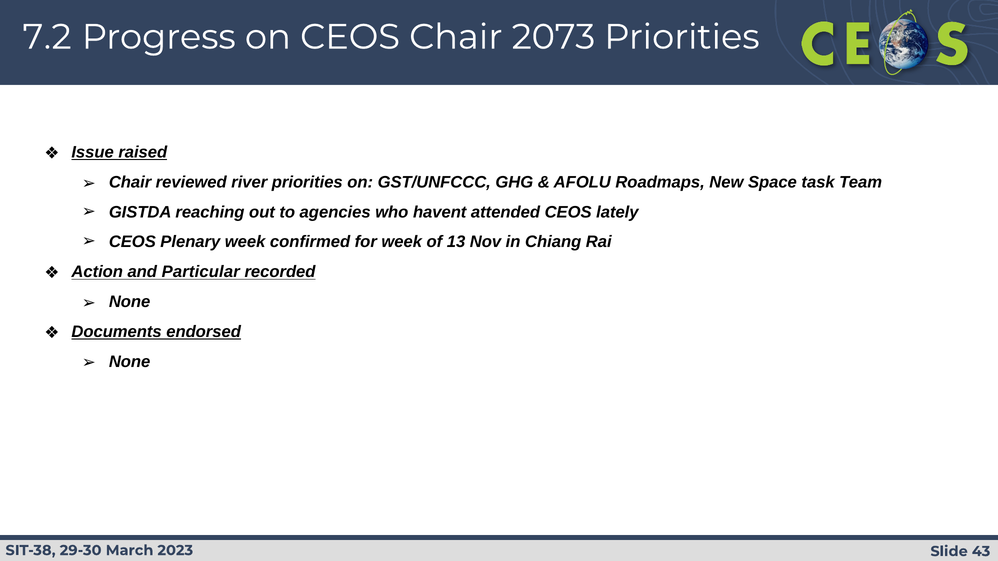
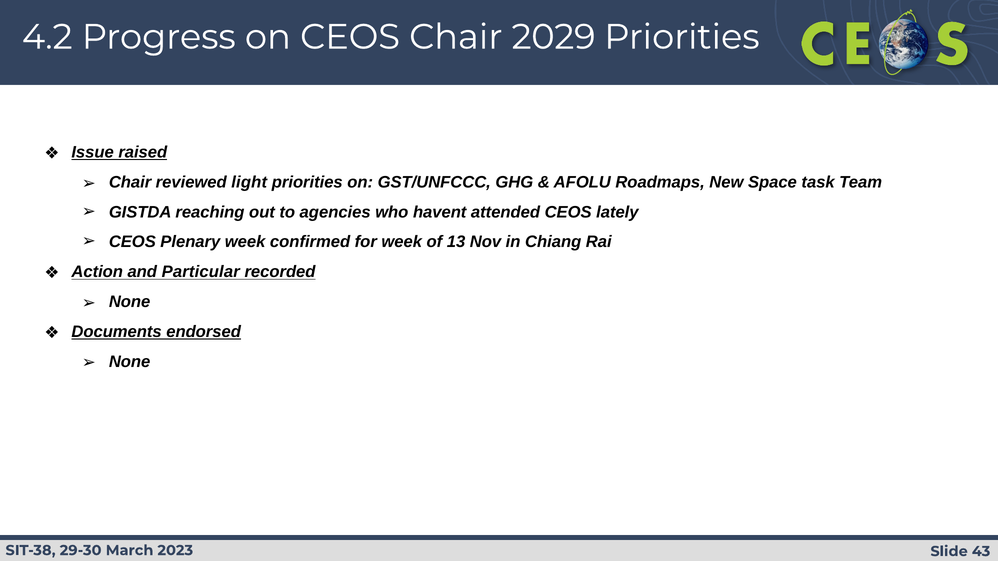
7.2: 7.2 -> 4.2
2073: 2073 -> 2029
river: river -> light
